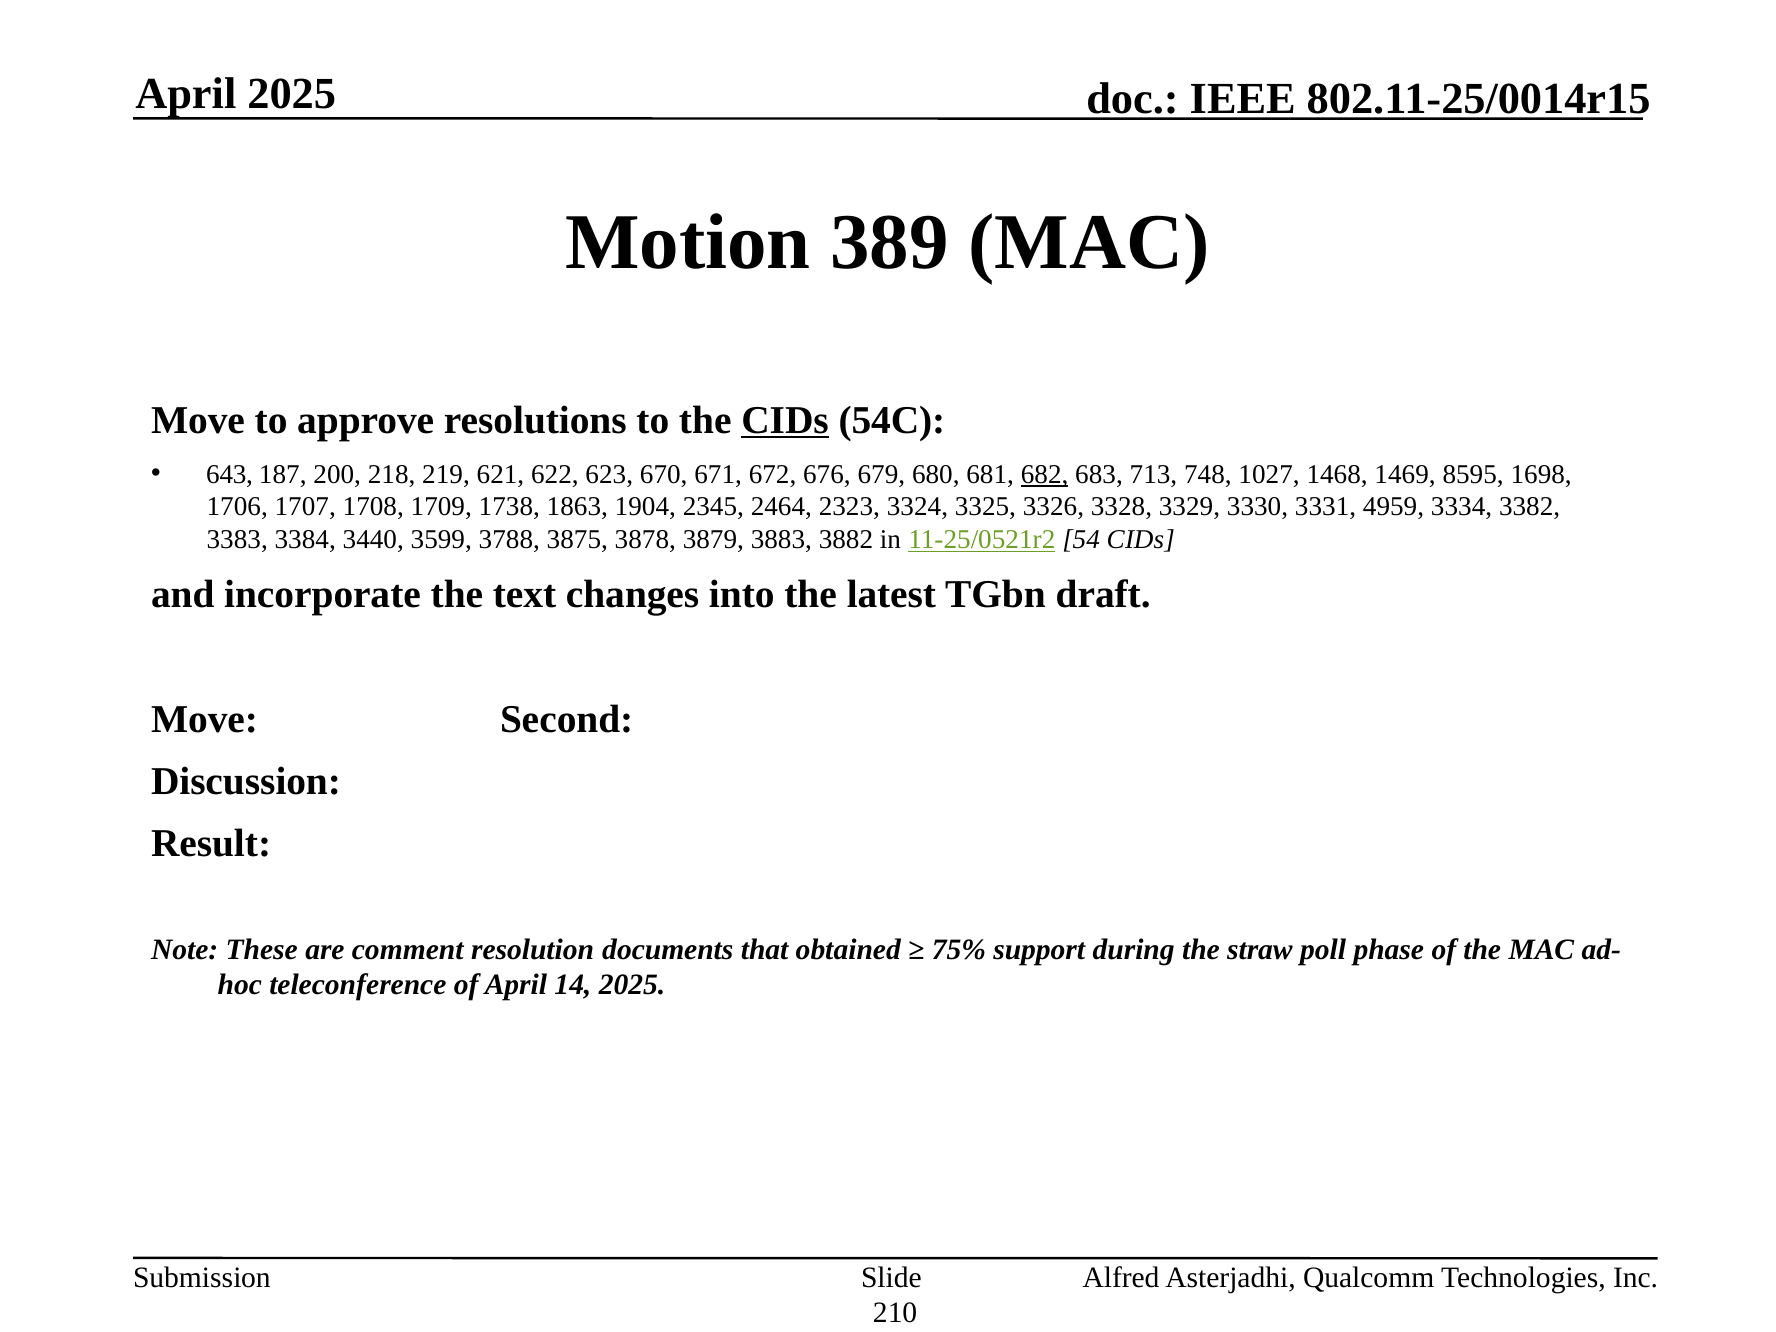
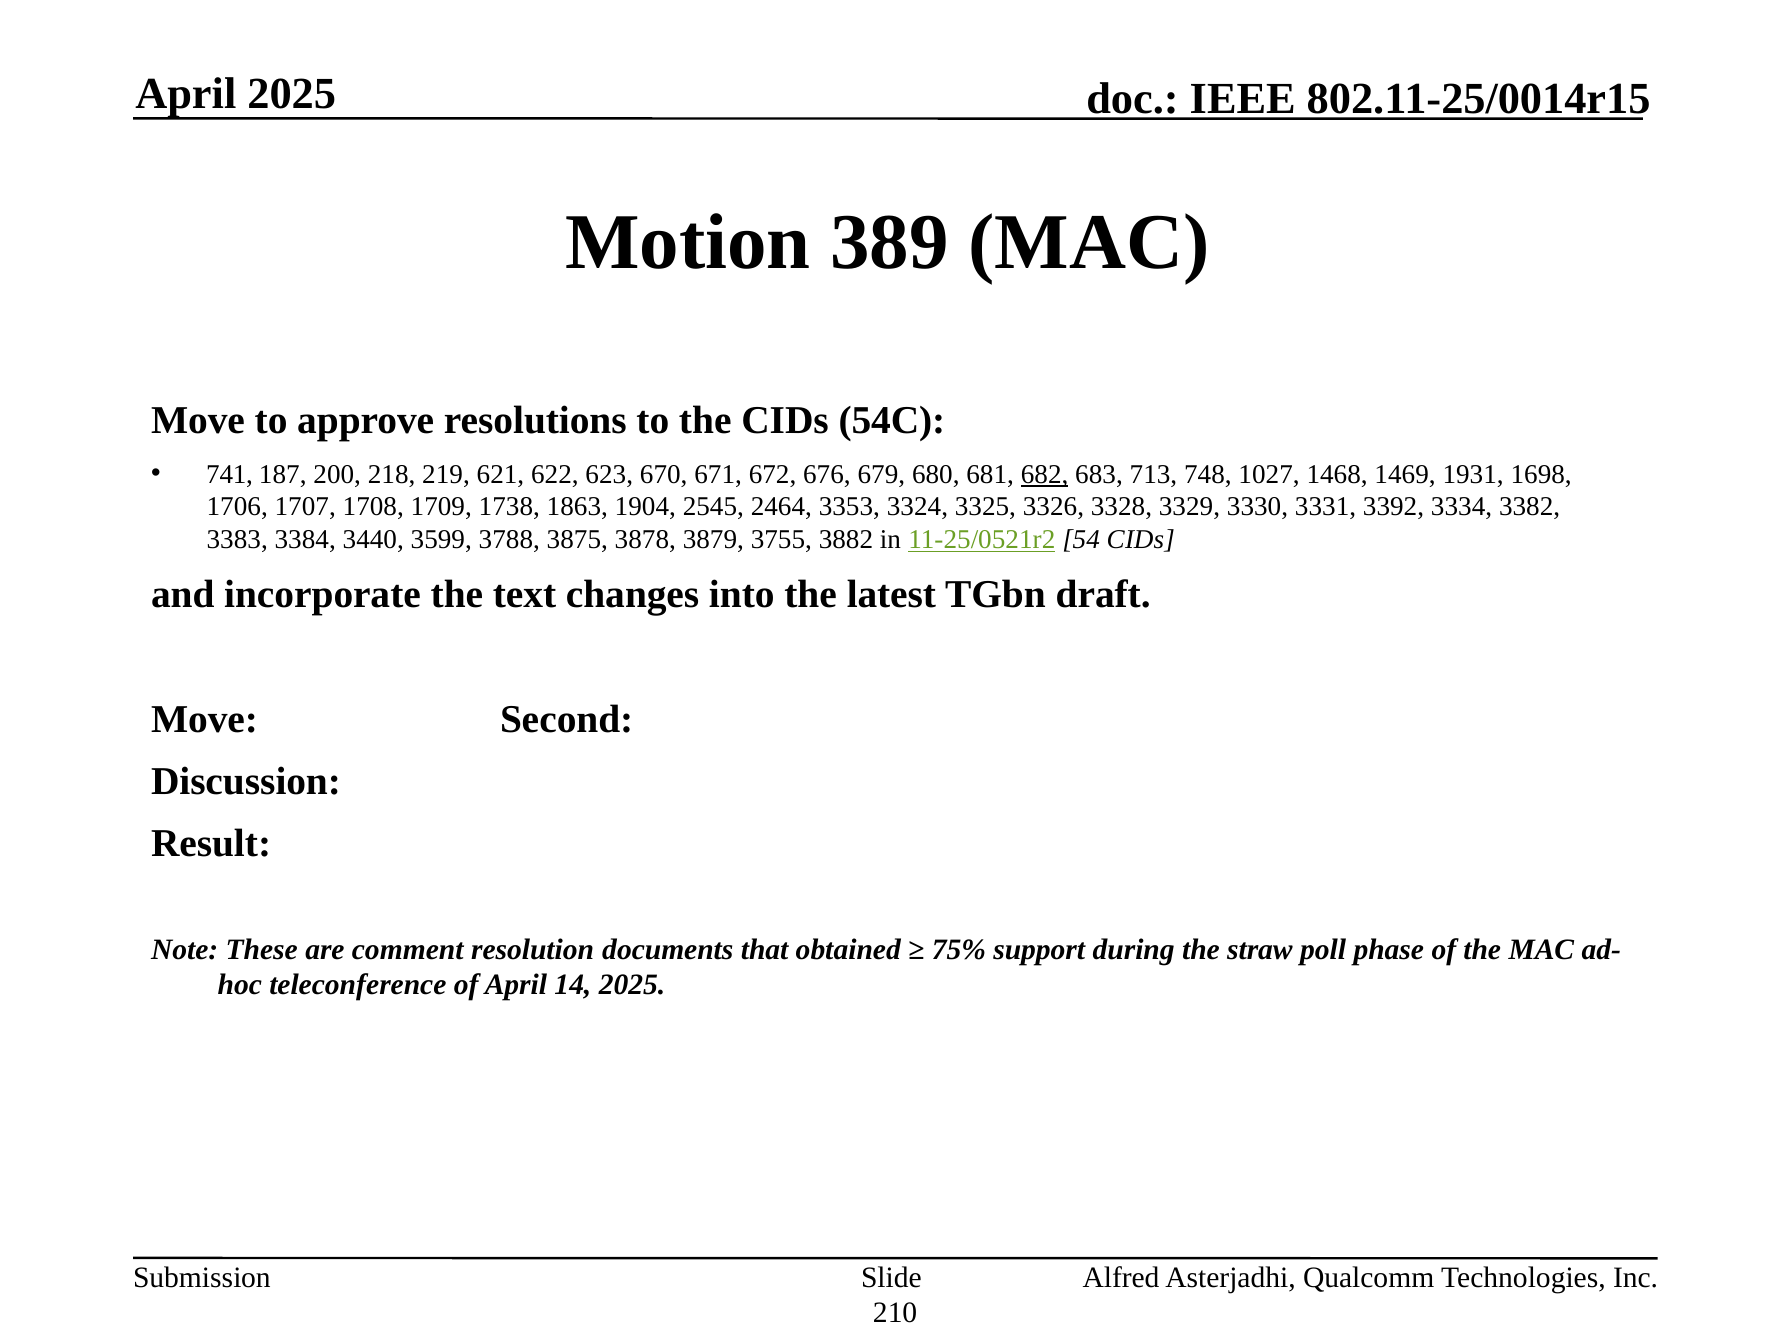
CIDs at (785, 420) underline: present -> none
643: 643 -> 741
8595: 8595 -> 1931
2345: 2345 -> 2545
2323: 2323 -> 3353
4959: 4959 -> 3392
3883: 3883 -> 3755
